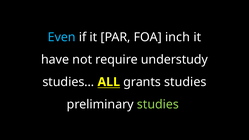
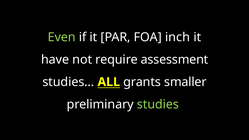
Even colour: light blue -> light green
understudy: understudy -> assessment
grants studies: studies -> smaller
